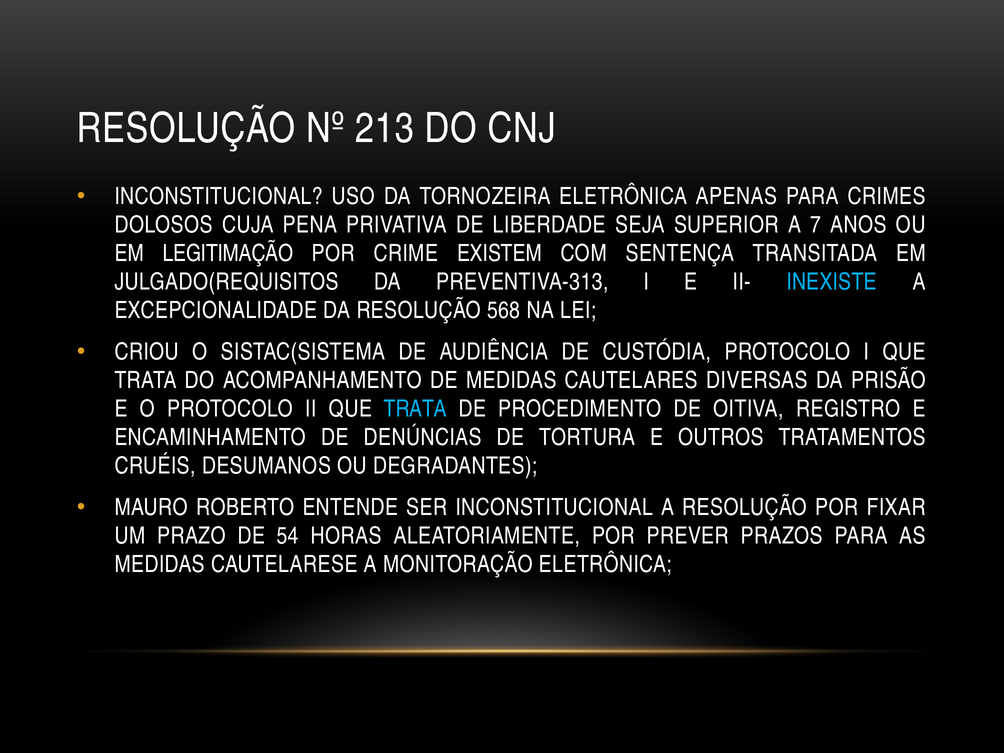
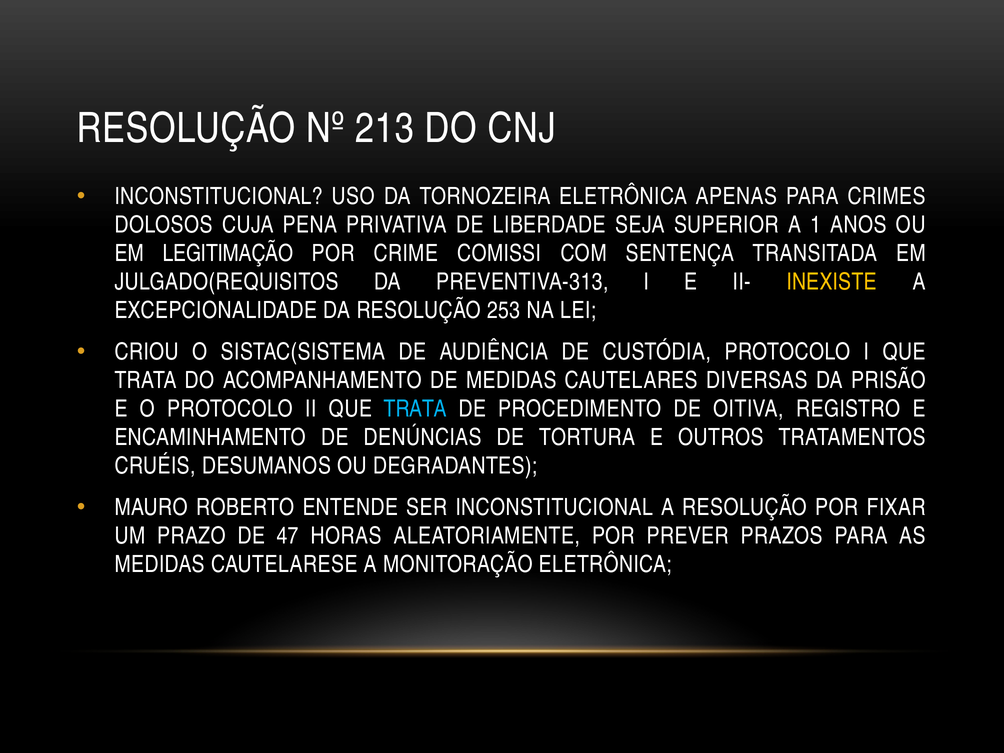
7: 7 -> 1
EXISTEM: EXISTEM -> COMISSI
INEXISTE colour: light blue -> yellow
568: 568 -> 253
54: 54 -> 47
